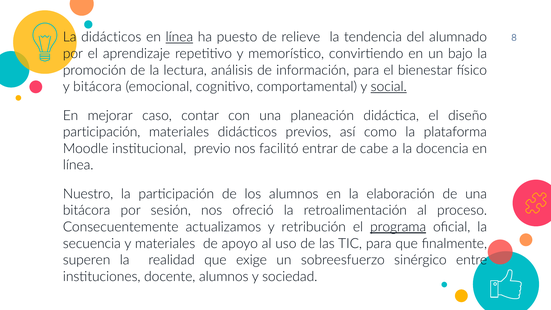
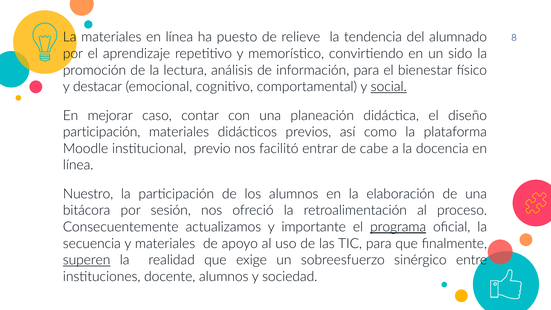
La didácticos: didácticos -> materiales
línea at (179, 37) underline: present -> none
bajo: bajo -> sido
y bitácora: bitácora -> destacar
retribución: retribución -> importante
superen underline: none -> present
